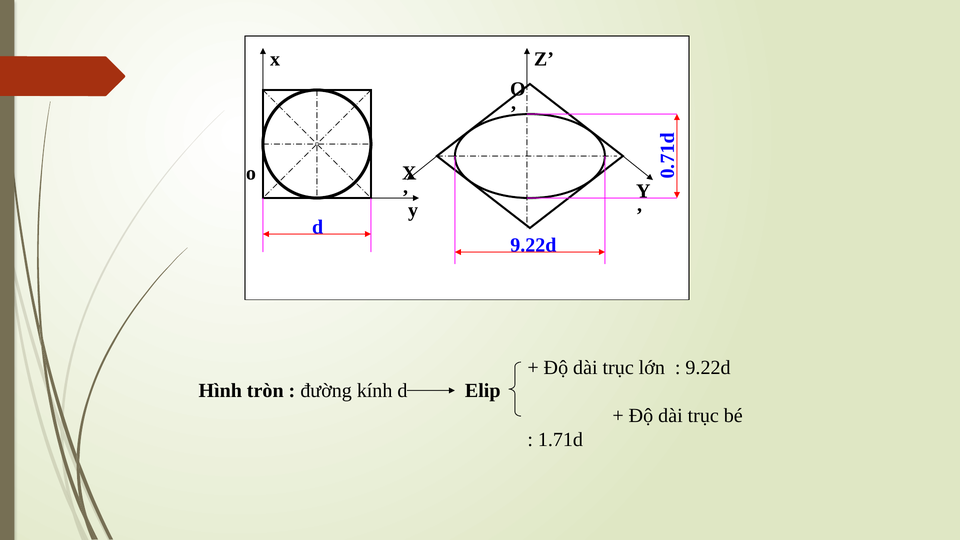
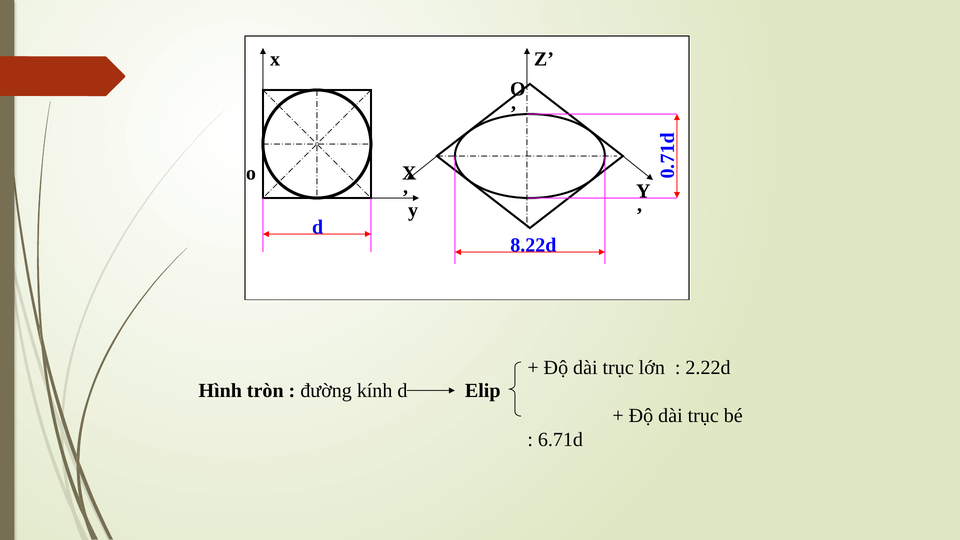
9.22d at (533, 245): 9.22d -> 8.22d
9.22d at (708, 368): 9.22d -> 2.22d
1.71d: 1.71d -> 6.71d
